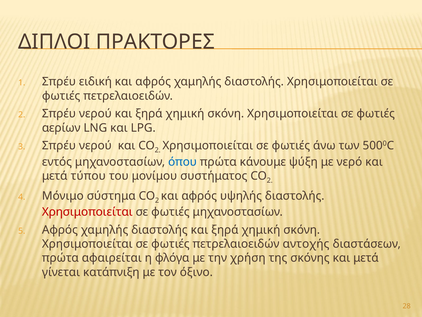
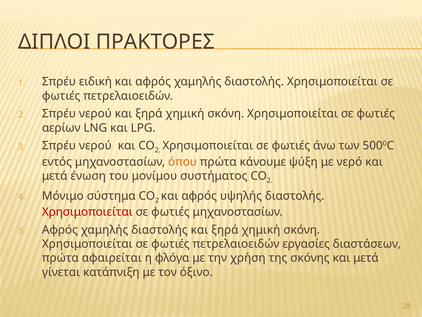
όπου colour: blue -> orange
τύπου: τύπου -> ένωση
αντοχής: αντοχής -> εργασίες
